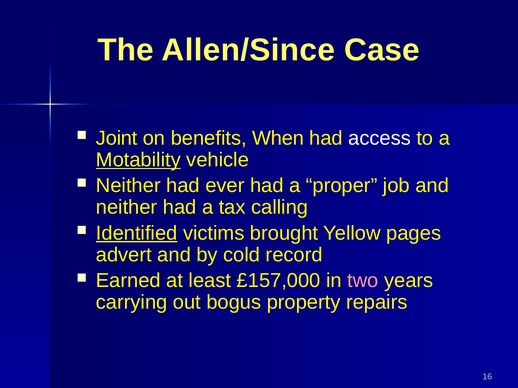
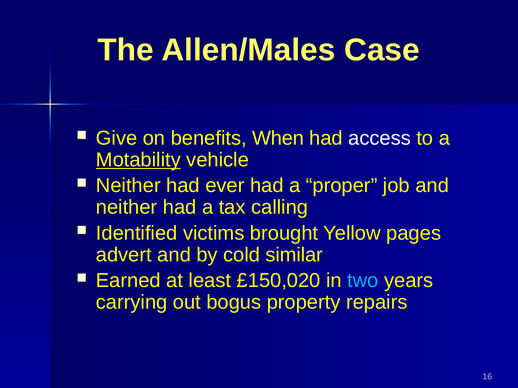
Allen/Since: Allen/Since -> Allen/Males
Joint: Joint -> Give
Identified underline: present -> none
record: record -> similar
£157,000: £157,000 -> £150,020
two colour: pink -> light blue
